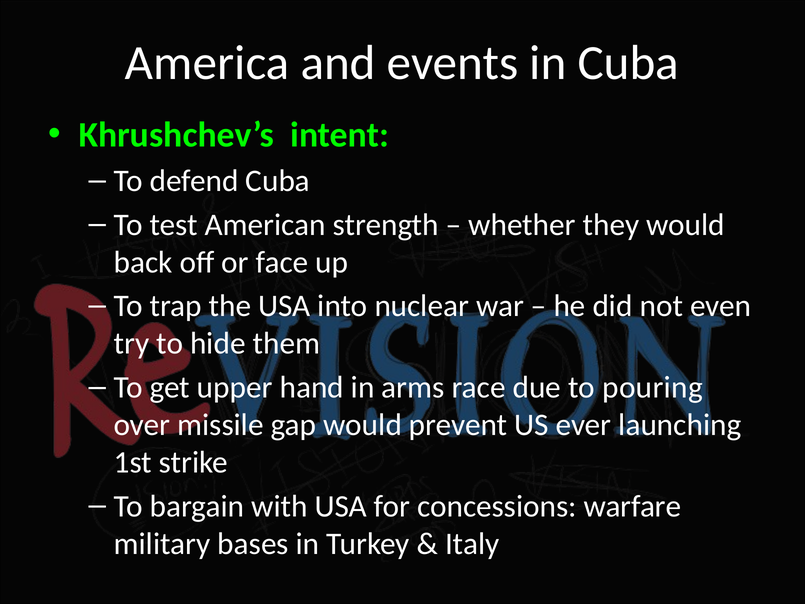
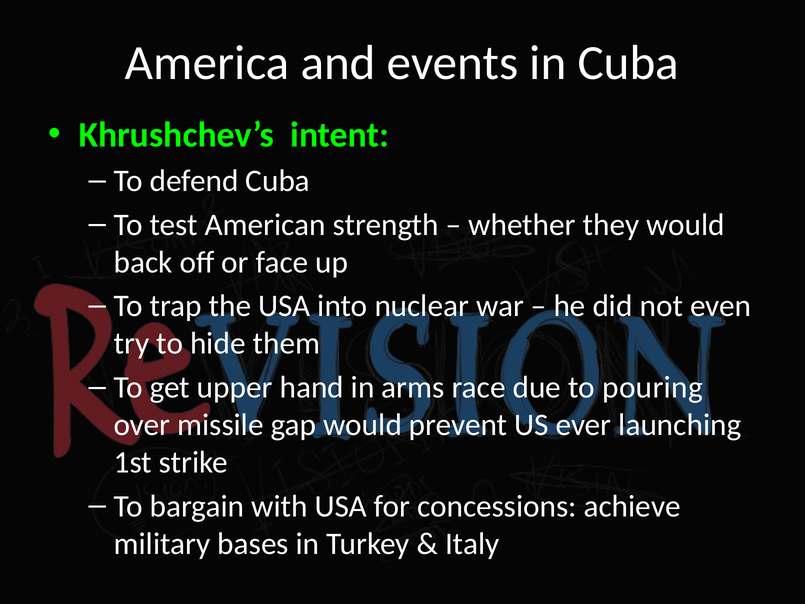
warfare: warfare -> achieve
